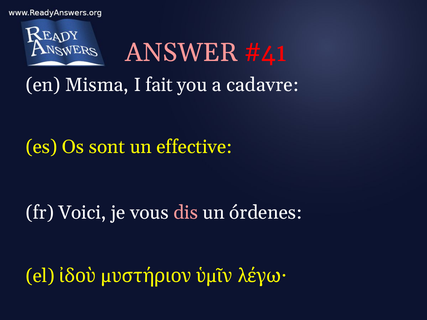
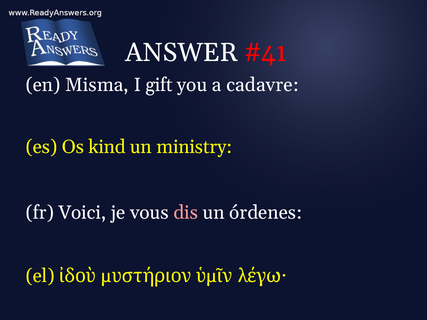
ANSWER colour: pink -> white
fait: fait -> gift
sont: sont -> kind
effective: effective -> ministry
